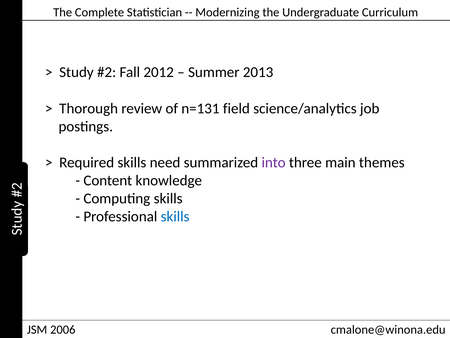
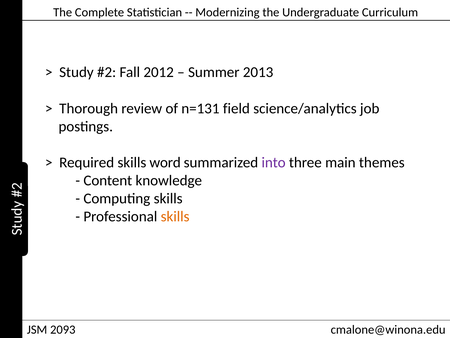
need: need -> word
skills at (175, 216) colour: blue -> orange
2006: 2006 -> 2093
